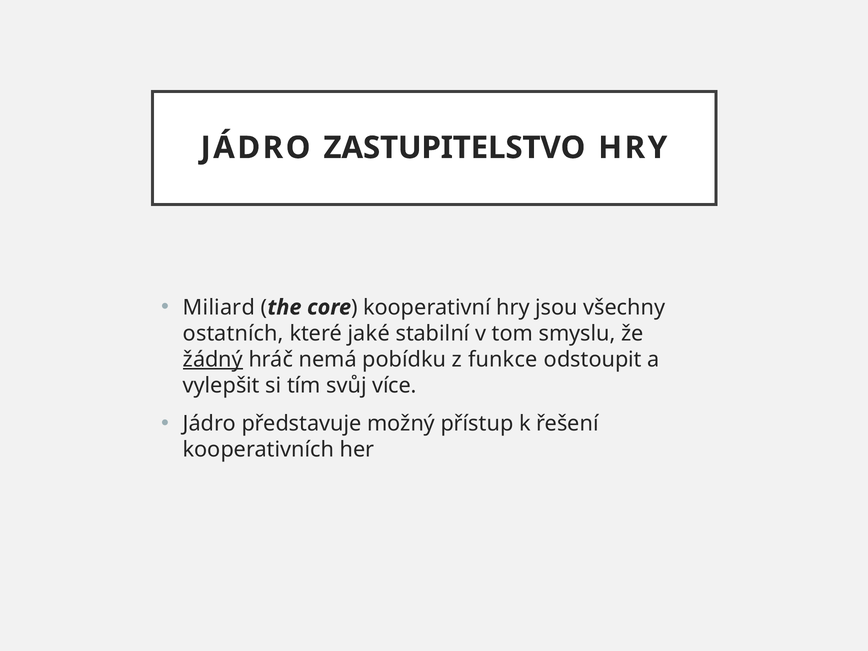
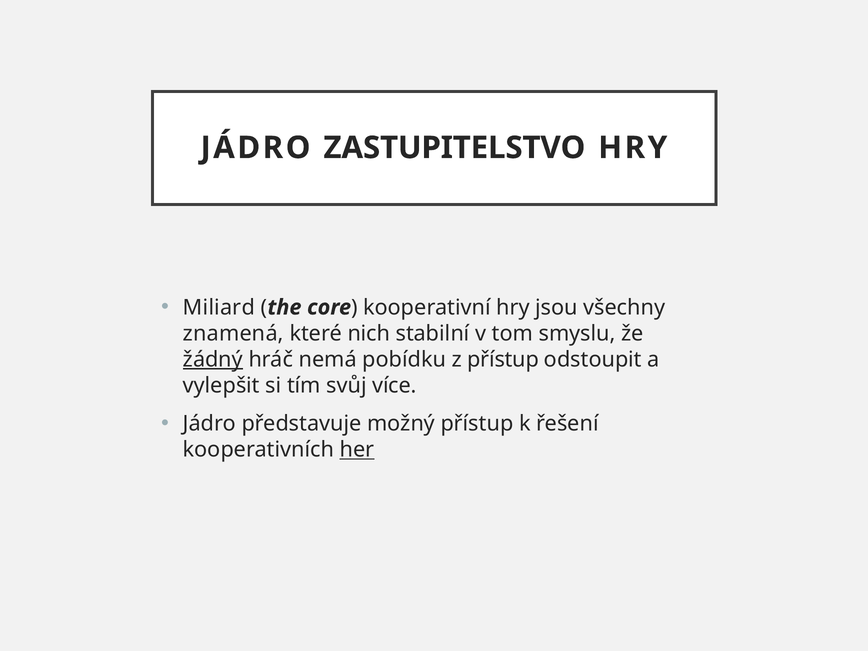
ostatních: ostatních -> znamená
jaké: jaké -> nich
z funkce: funkce -> přístup
her underline: none -> present
